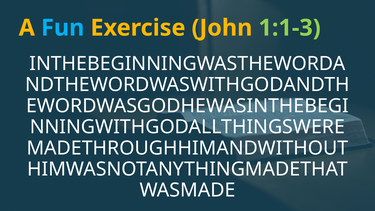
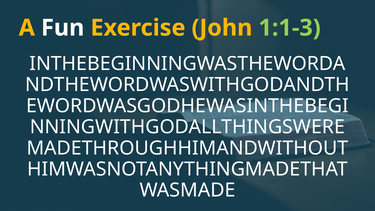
Fun colour: light blue -> white
